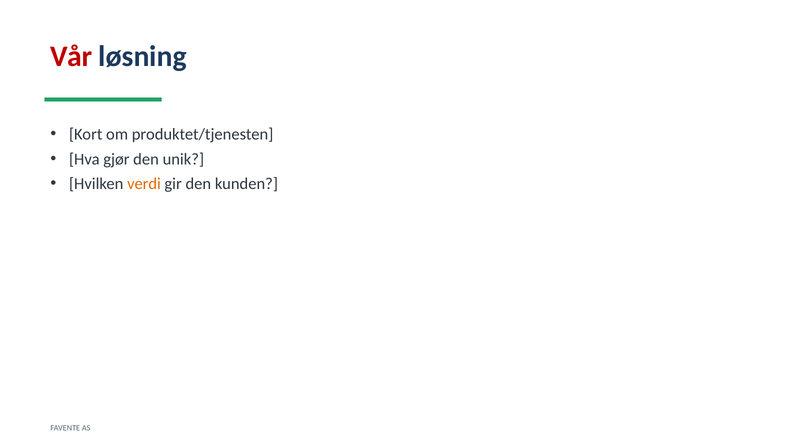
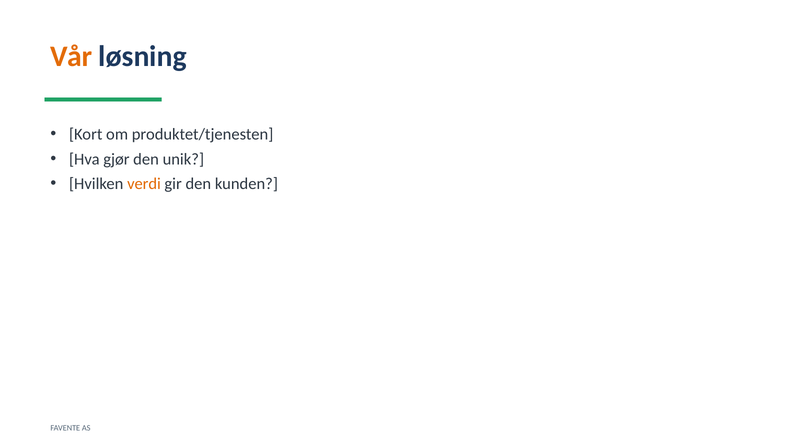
Vår colour: red -> orange
